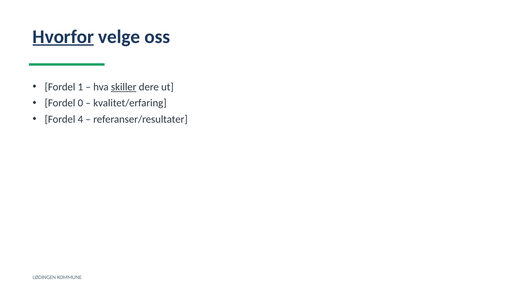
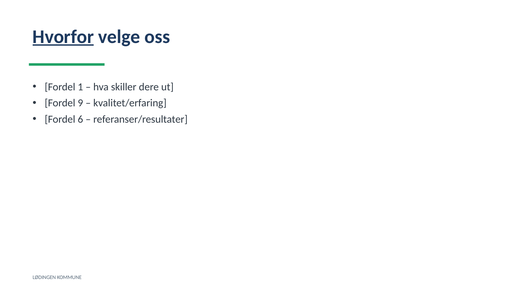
skiller underline: present -> none
0: 0 -> 9
4: 4 -> 6
